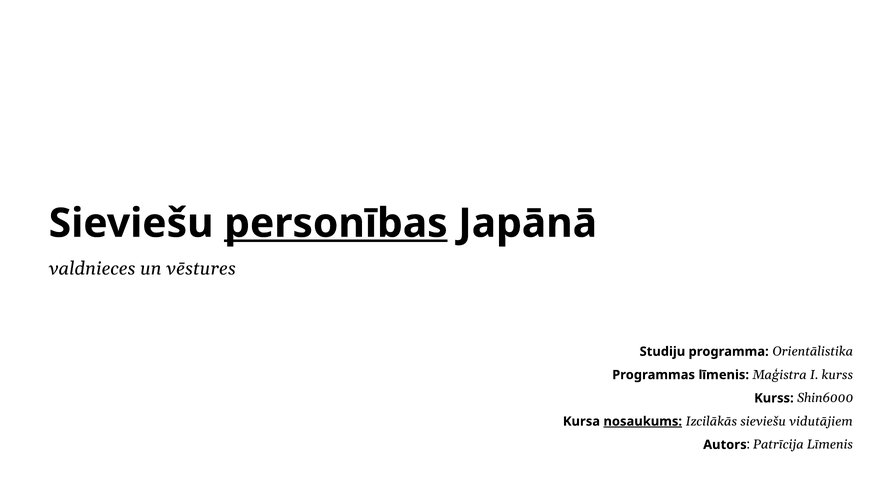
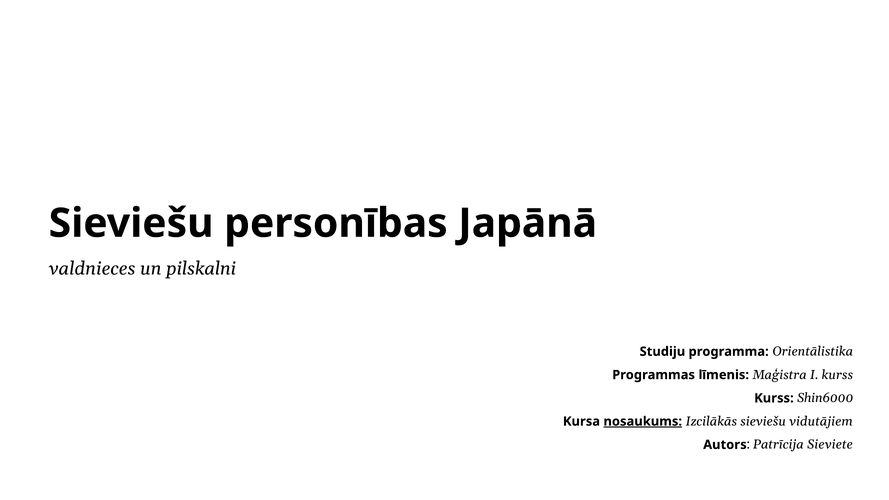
personības underline: present -> none
vēstures: vēstures -> pilskalni
Patrīcija Līmenis: Līmenis -> Sieviete
